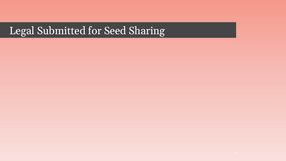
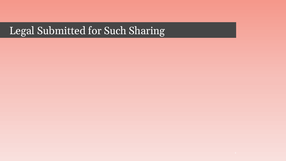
Seed: Seed -> Such
